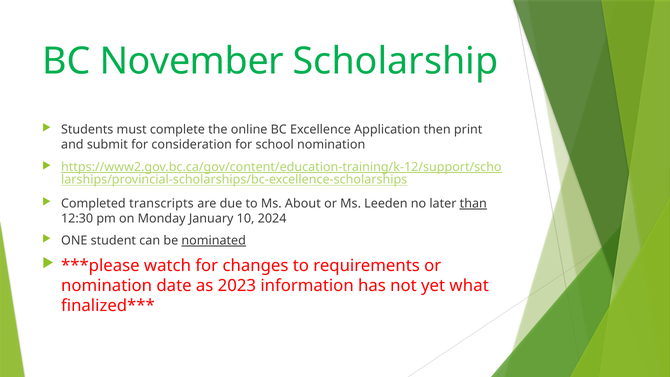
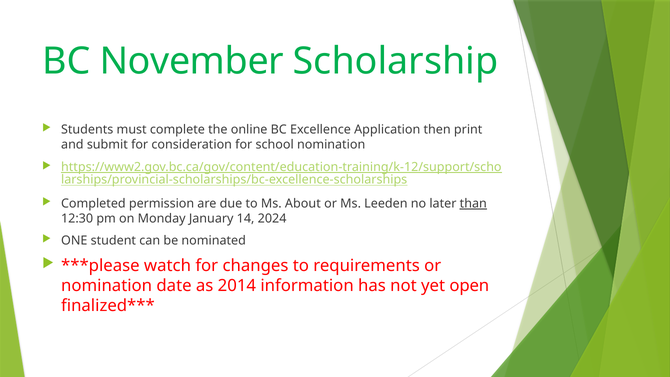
transcripts: transcripts -> permission
10: 10 -> 14
nominated underline: present -> none
2023: 2023 -> 2014
what: what -> open
